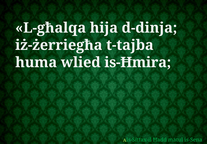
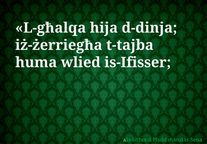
is-Ħmira: is-Ħmira -> is-Ifisser
